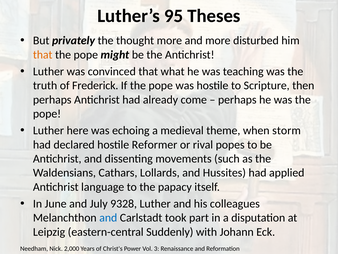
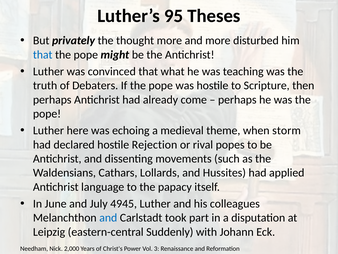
that at (43, 55) colour: orange -> blue
Frederick: Frederick -> Debaters
Reformer: Reformer -> Rejection
9328: 9328 -> 4945
